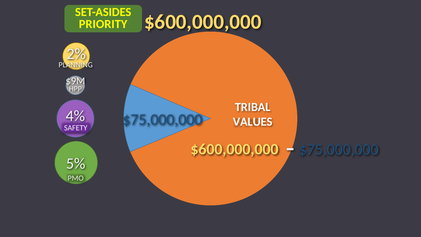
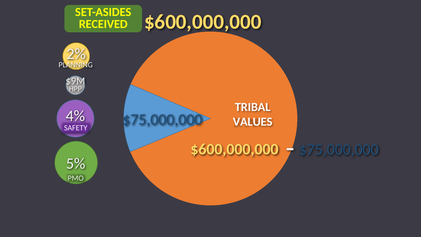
PRIORITY: PRIORITY -> RECEIVED
